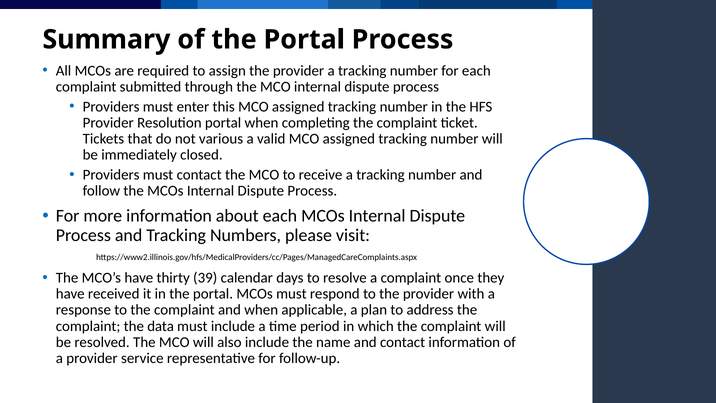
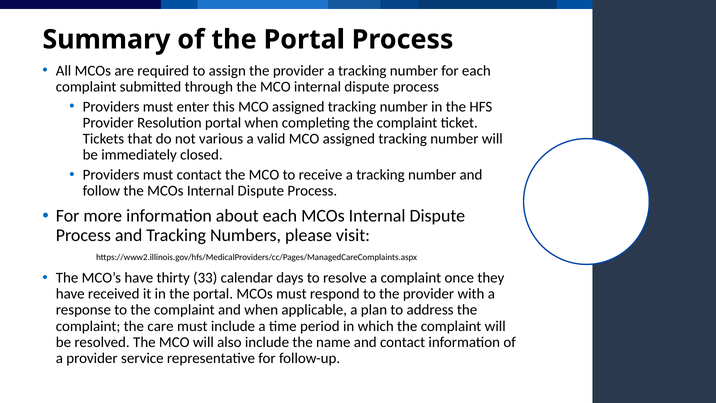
39: 39 -> 33
data: data -> care
